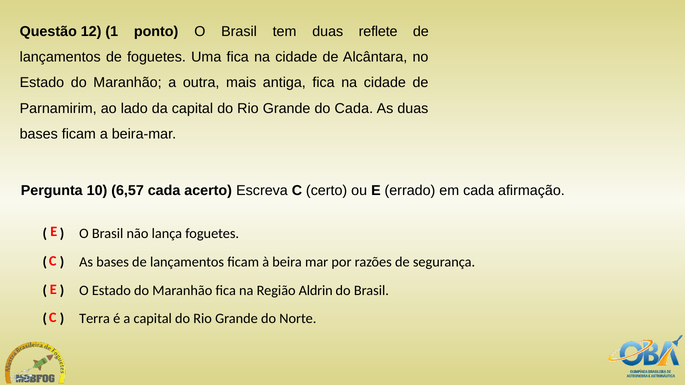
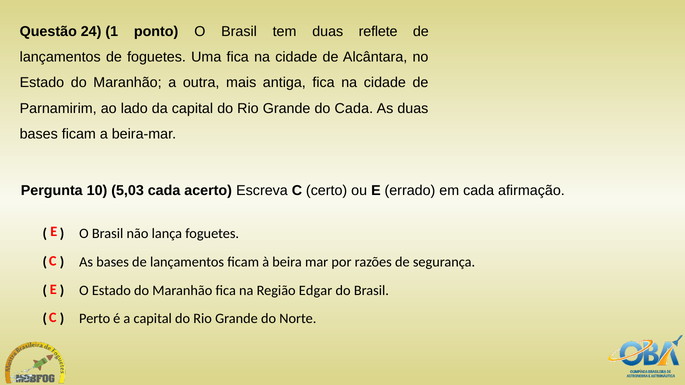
12: 12 -> 24
6,57: 6,57 -> 5,03
Aldrin: Aldrin -> Edgar
Terra: Terra -> Perto
